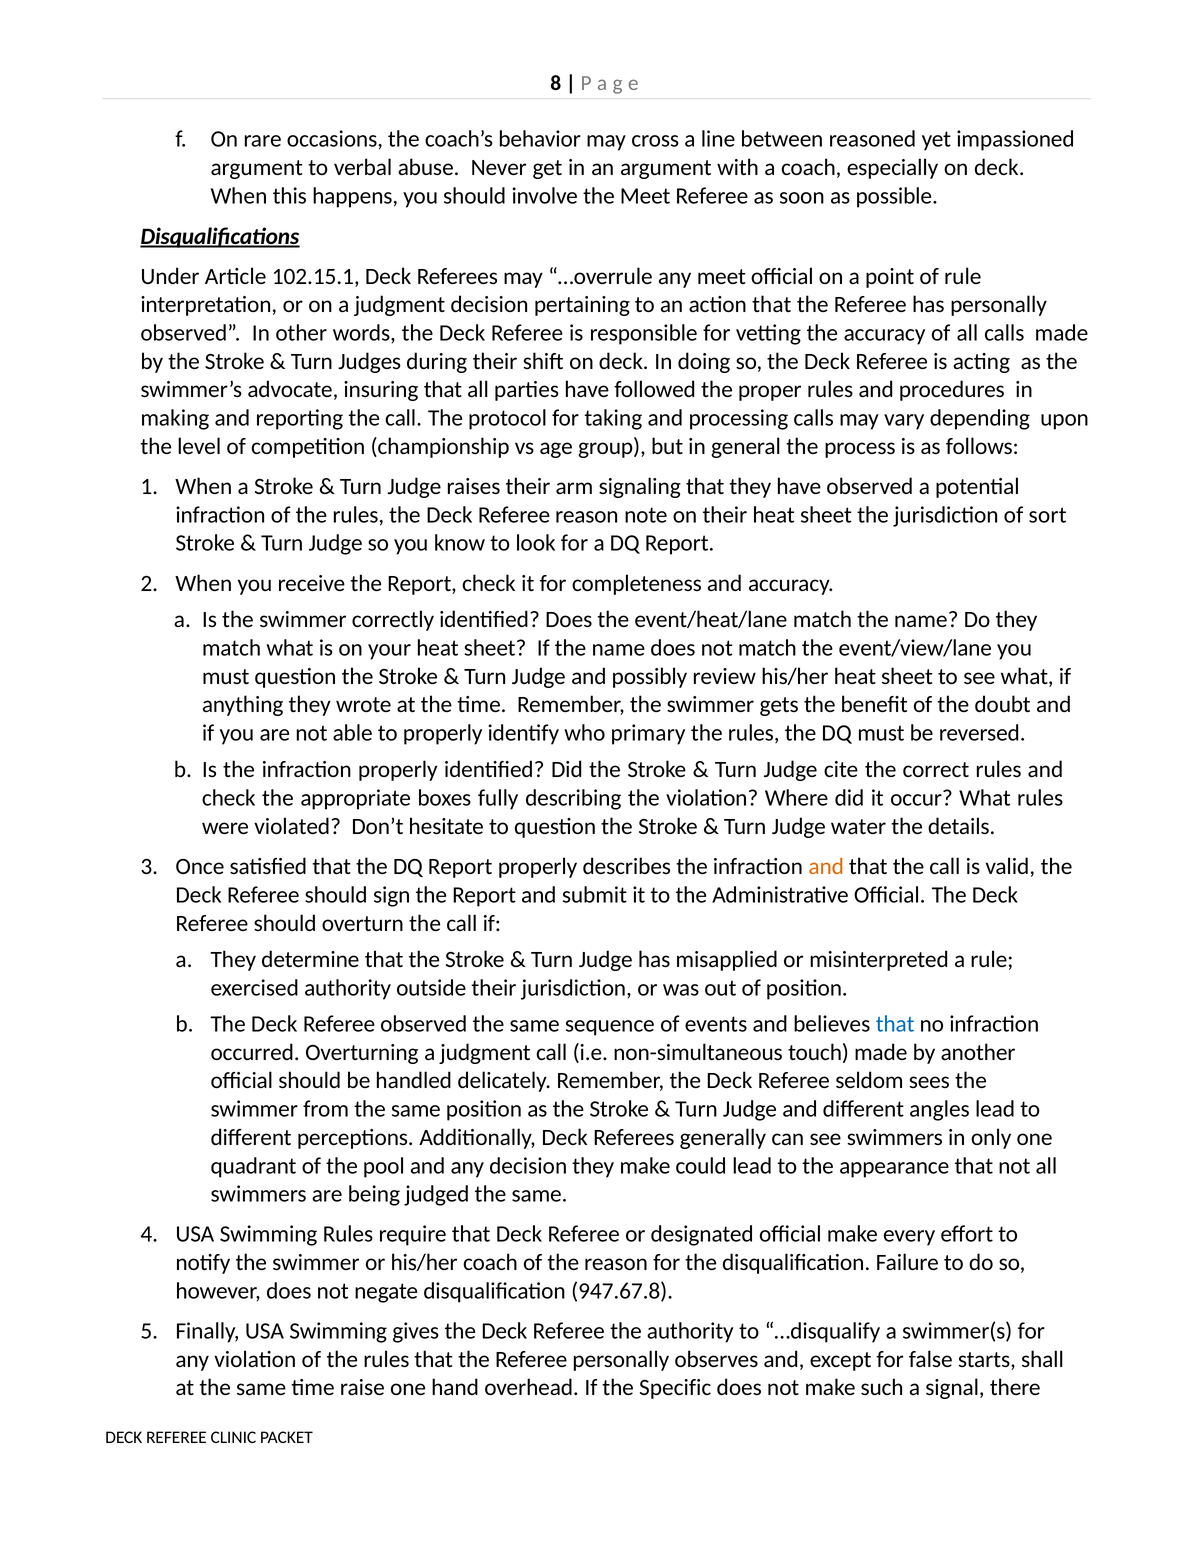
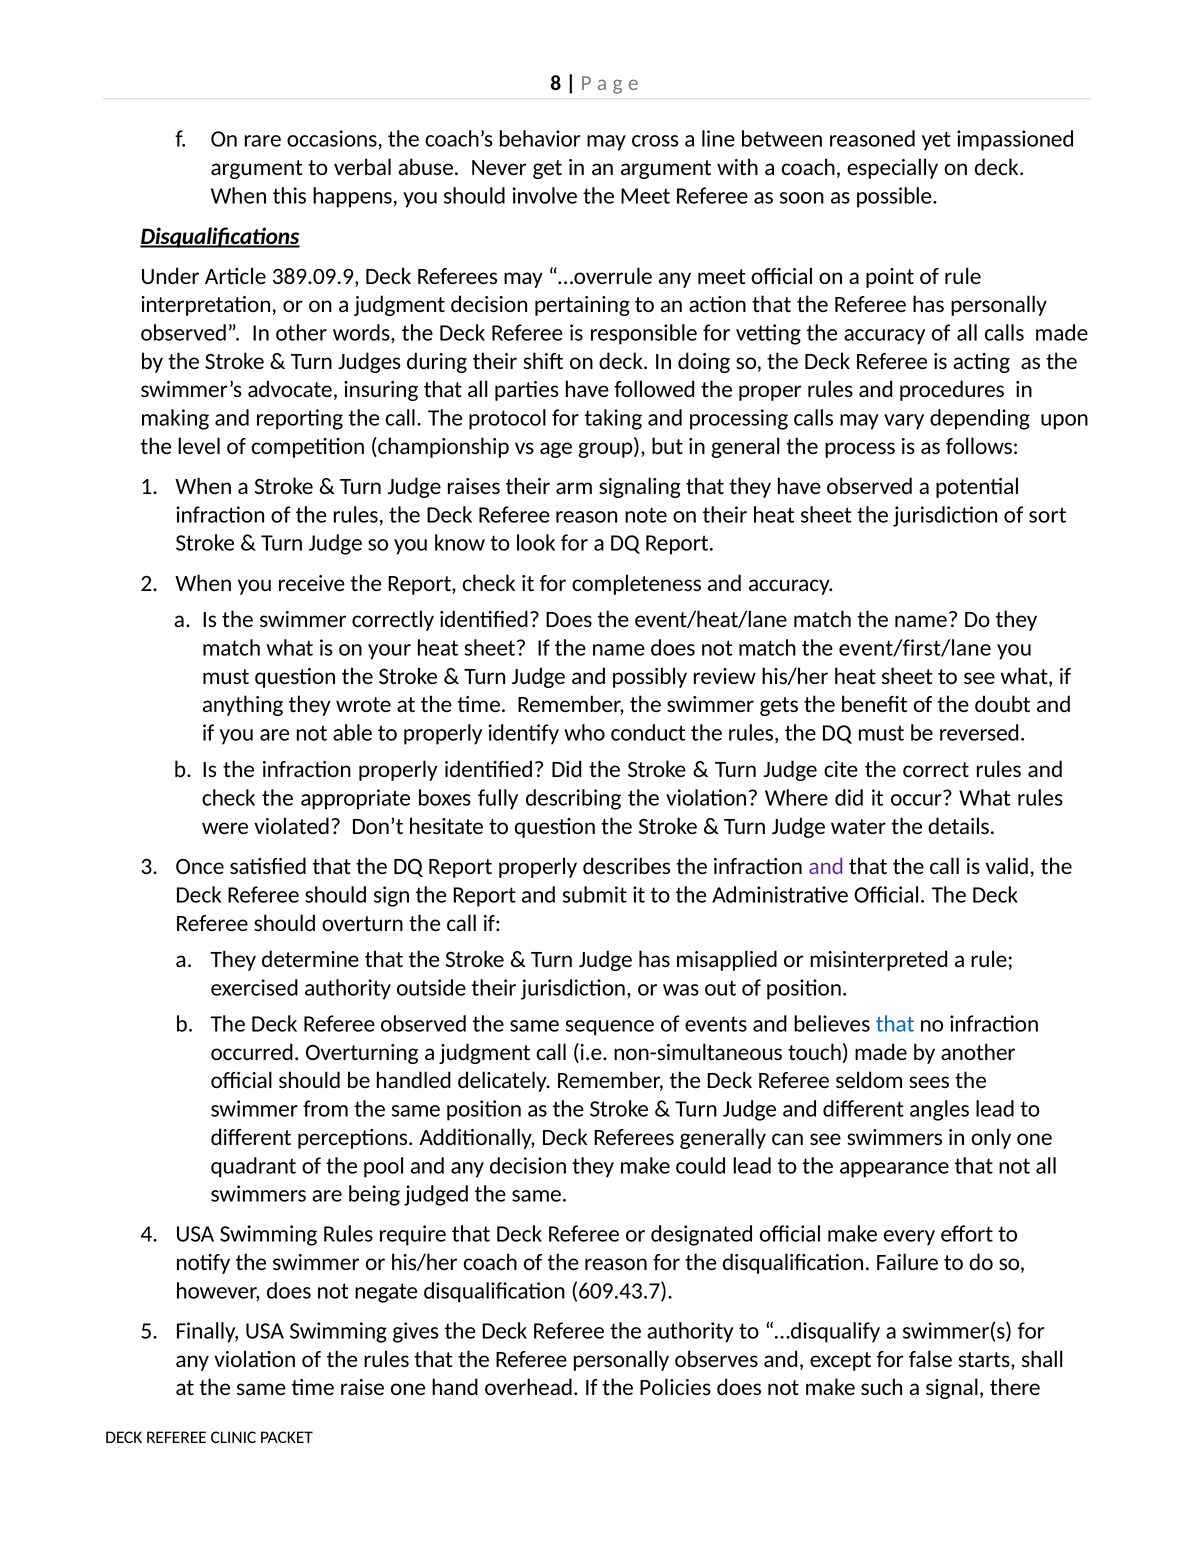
102.15.1: 102.15.1 -> 389.09.9
event/view/lane: event/view/lane -> event/first/lane
primary: primary -> conduct
and at (826, 867) colour: orange -> purple
947.67.8: 947.67.8 -> 609.43.7
Specific: Specific -> Policies
